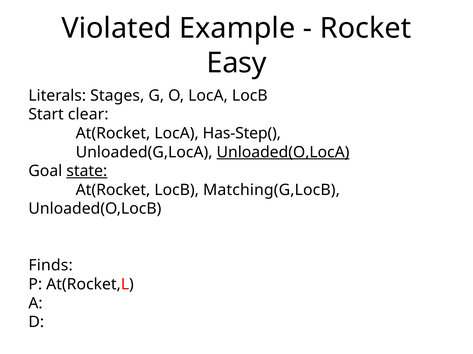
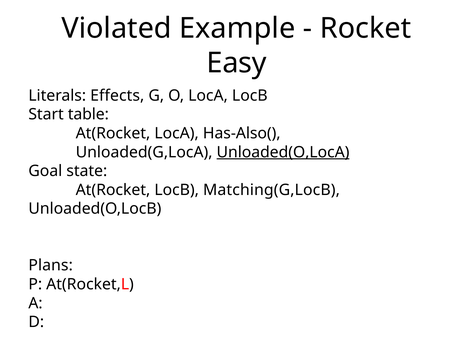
Stages: Stages -> Effects
clear: clear -> table
Has-Step(: Has-Step( -> Has-Also(
state underline: present -> none
Finds: Finds -> Plans
